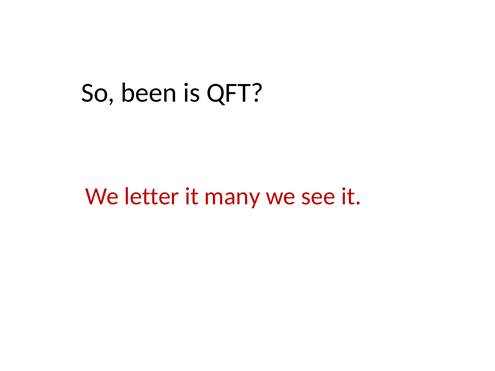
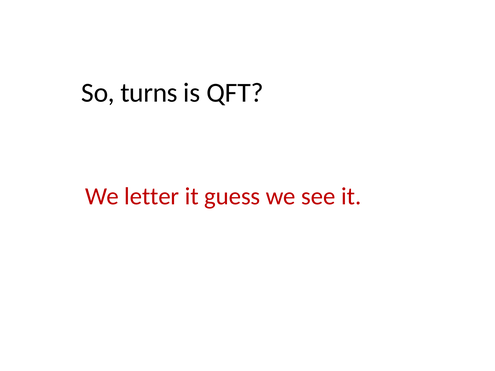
been: been -> turns
many: many -> guess
